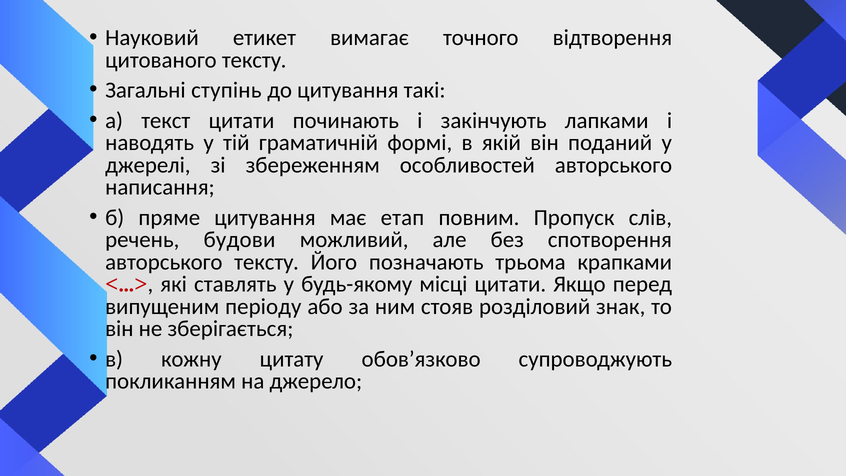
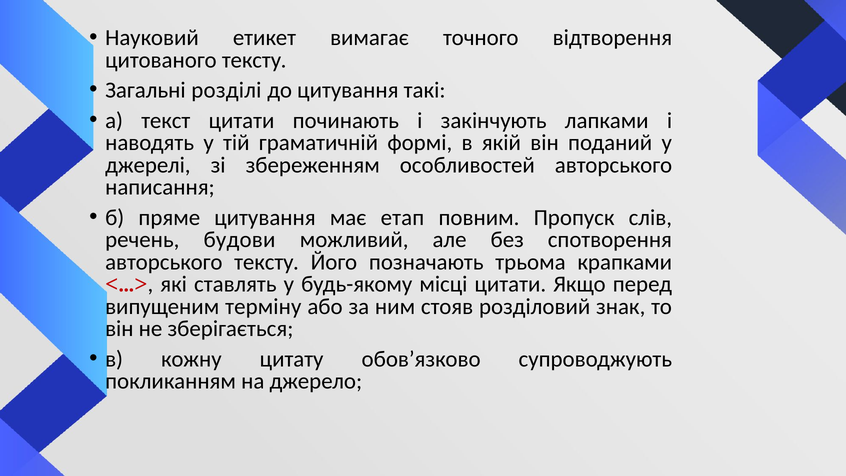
ступінь: ступінь -> розділі
періоду: періоду -> терміну
